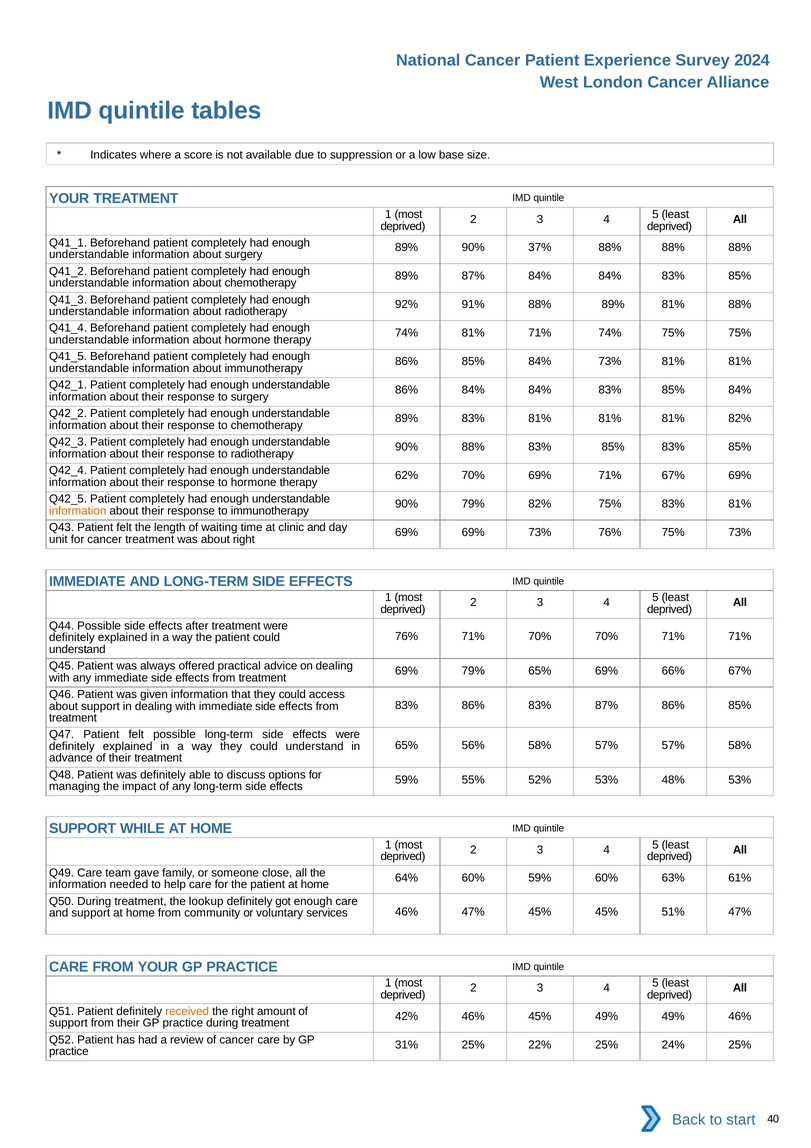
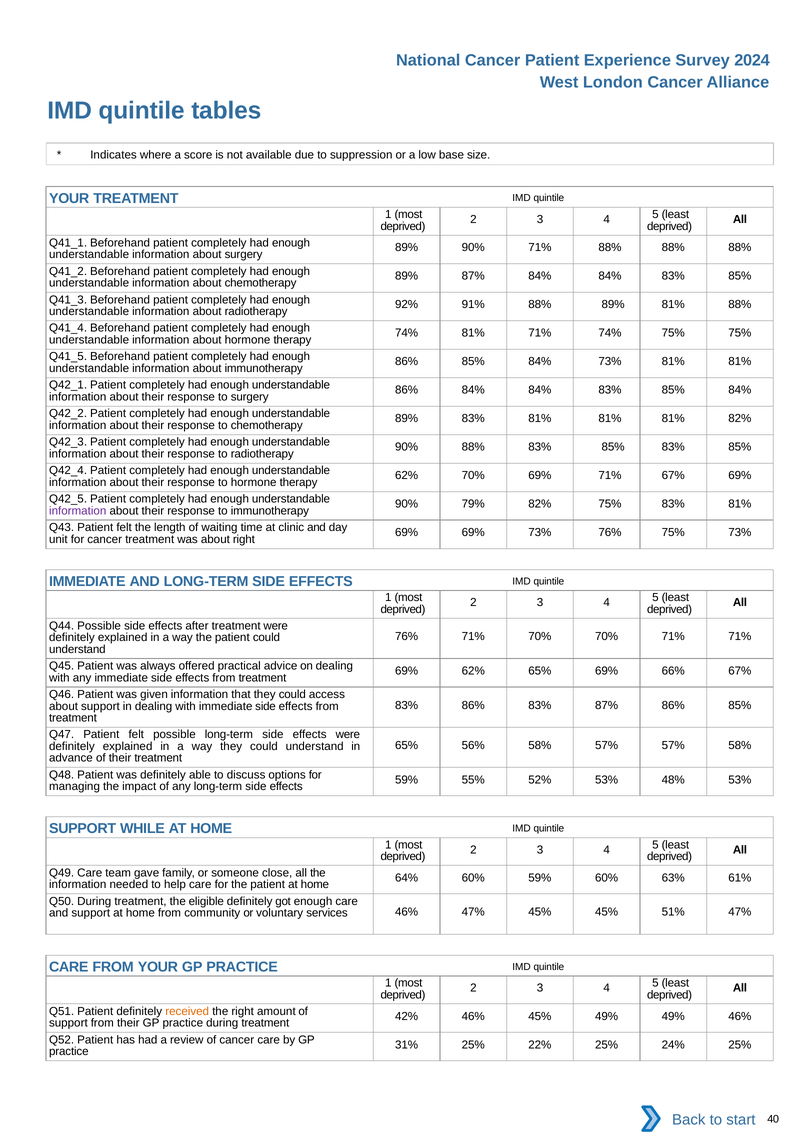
90% 37%: 37% -> 71%
information at (78, 511) colour: orange -> purple
69% 79%: 79% -> 62%
lookup: lookup -> eligible
